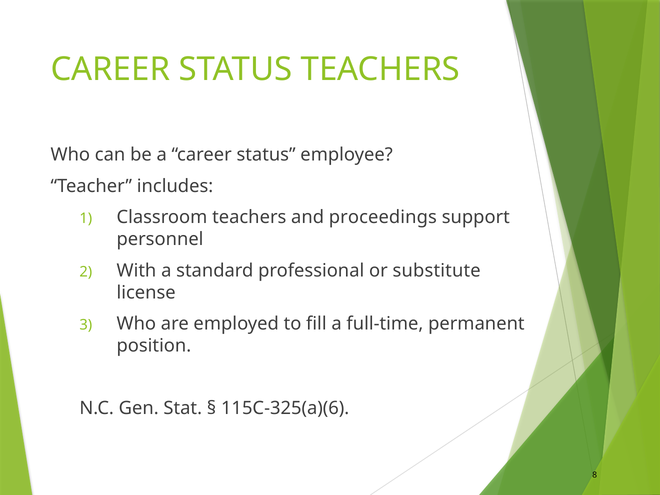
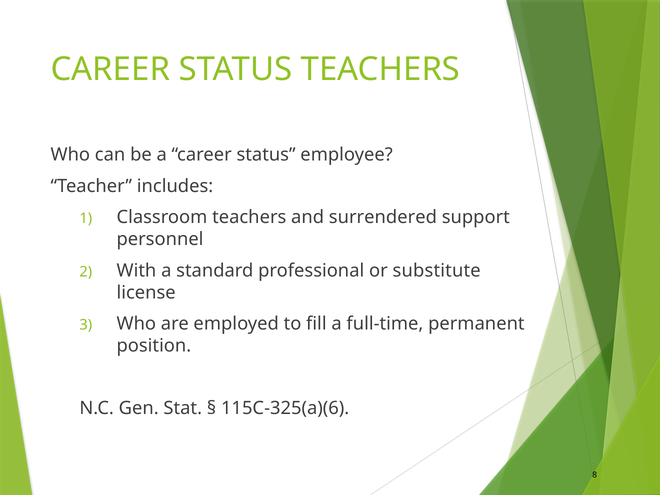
proceedings: proceedings -> surrendered
